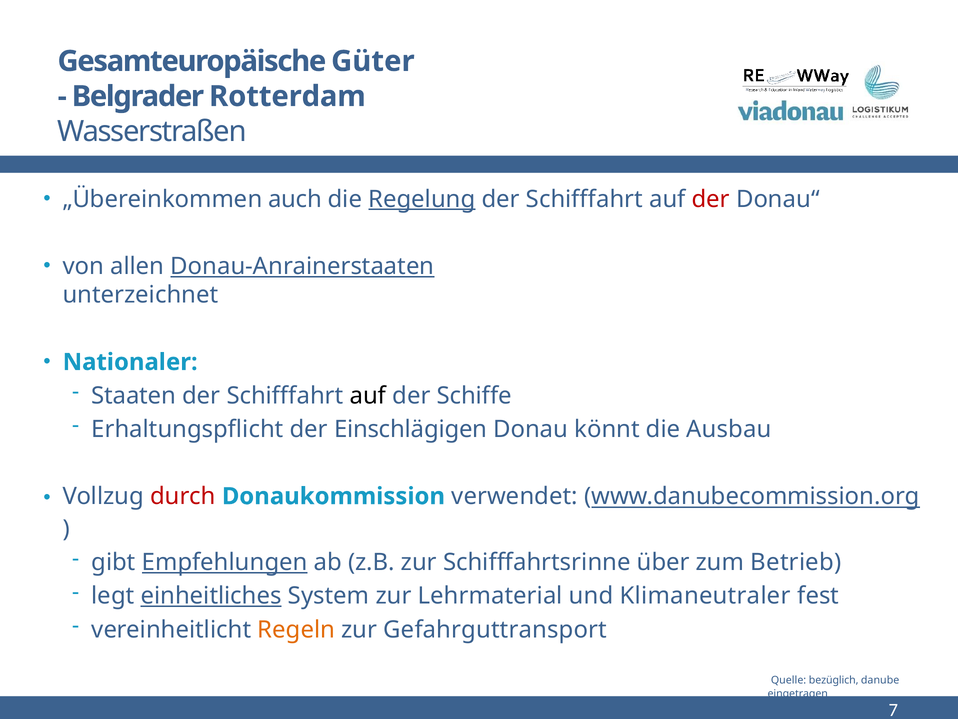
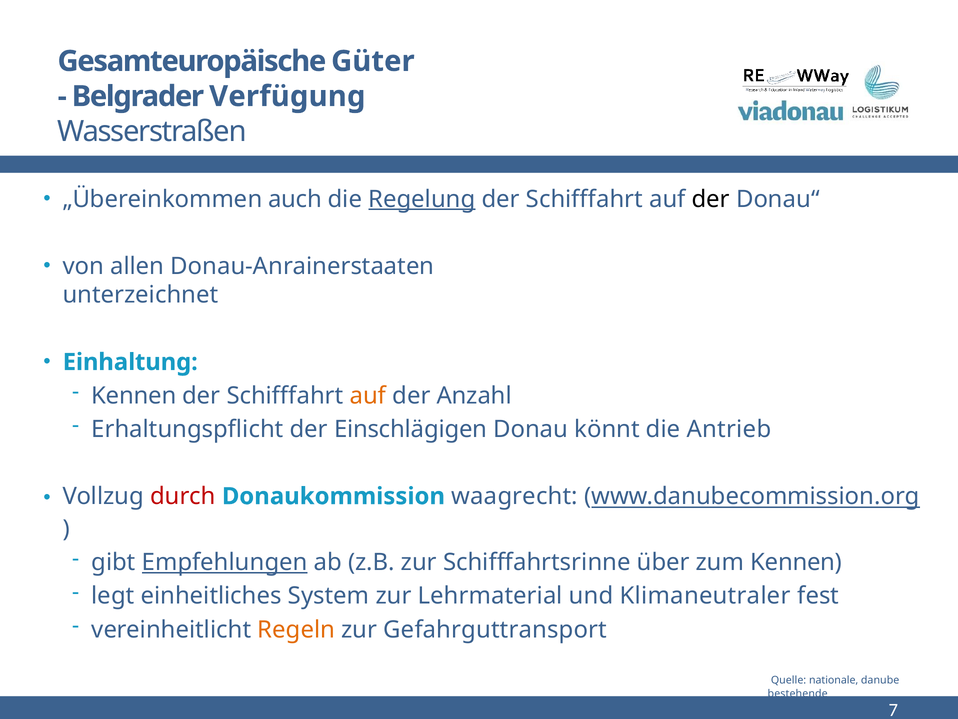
Rotterdam: Rotterdam -> Verfügung
der at (711, 199) colour: red -> black
Donau-Anrainerstaaten underline: present -> none
Nationaler: Nationaler -> Einhaltung
Staaten at (134, 395): Staaten -> Kennen
auf at (368, 395) colour: black -> orange
Schiffe: Schiffe -> Anzahl
Ausbau: Ausbau -> Antrieb
verwendet: verwendet -> waagrecht
zum Betrieb: Betrieb -> Kennen
einheitliches underline: present -> none
bezüglich: bezüglich -> nationale
eingetragen: eingetragen -> bestehende
